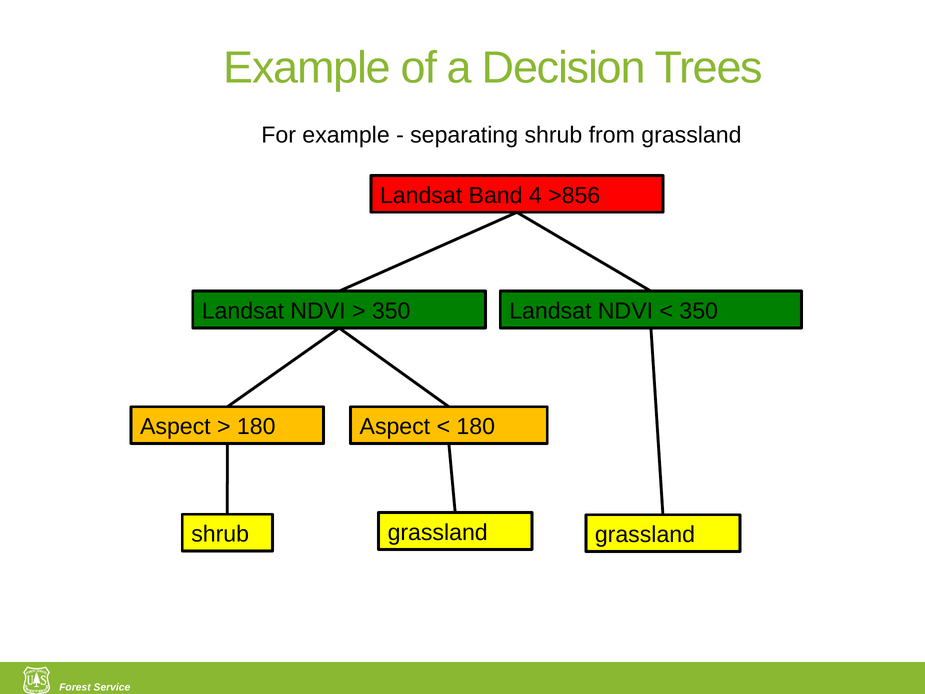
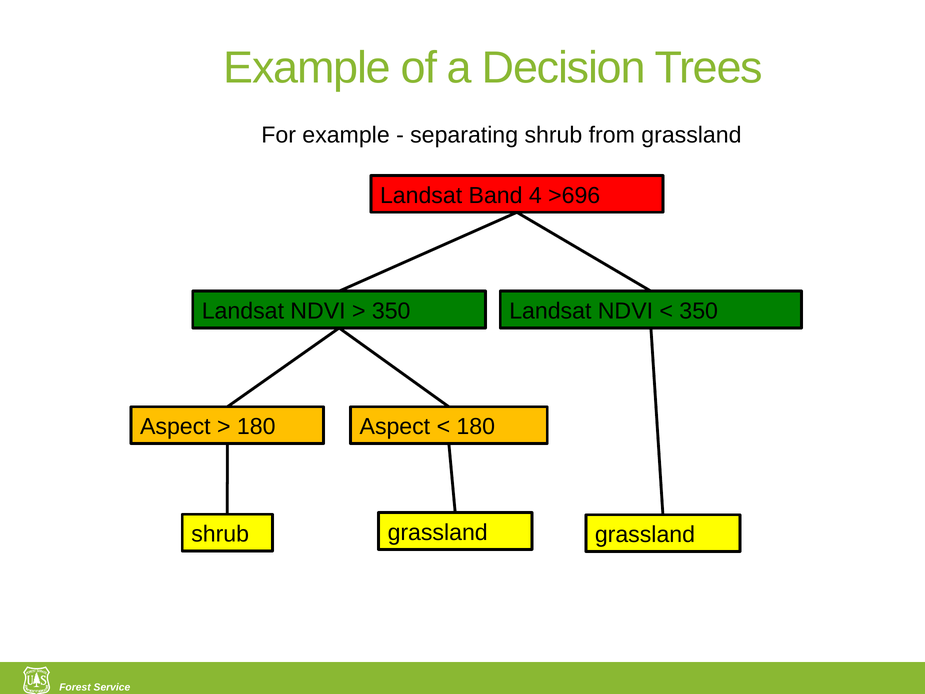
>856: >856 -> >696
